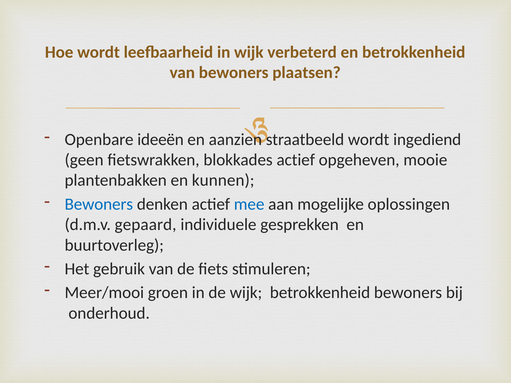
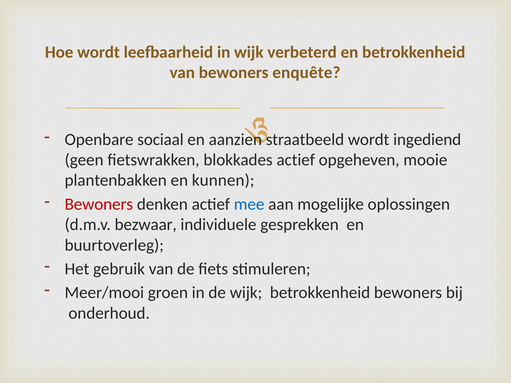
plaatsen: plaatsen -> enquête
ideeën: ideeën -> sociaal
Bewoners at (99, 204) colour: blue -> red
gepaard: gepaard -> bezwaar
